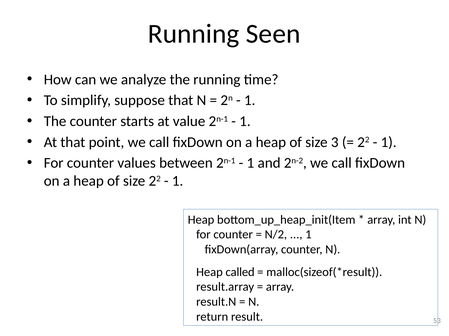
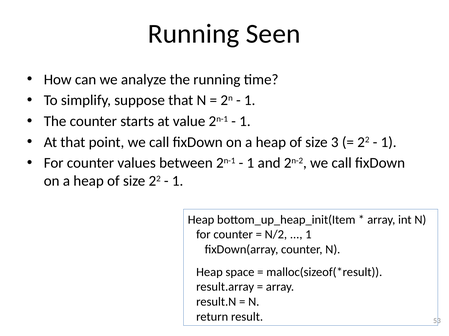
called: called -> space
